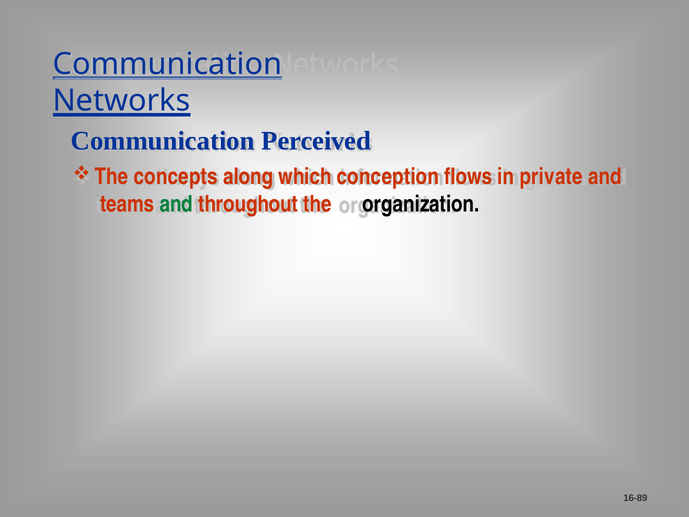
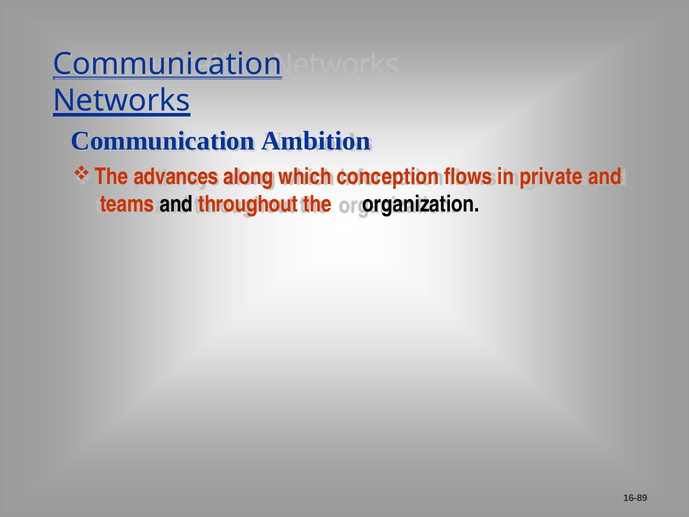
Perceived: Perceived -> Ambition
concepts: concepts -> advances
and at (176, 204) colour: green -> black
